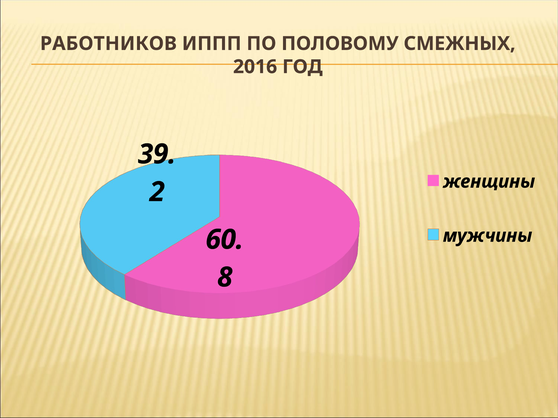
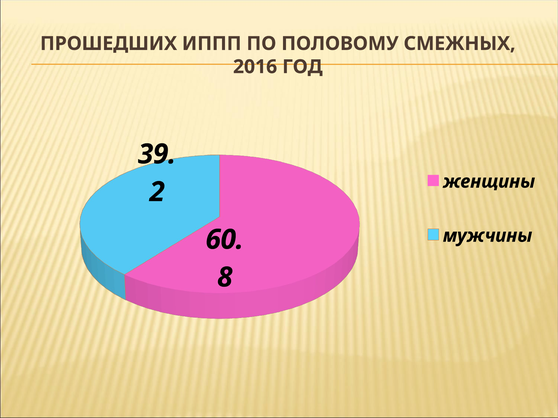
РАБОТНИКОВ: РАБОТНИКОВ -> ПРОШЕДШИХ
